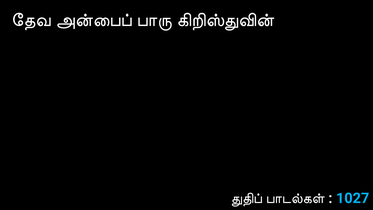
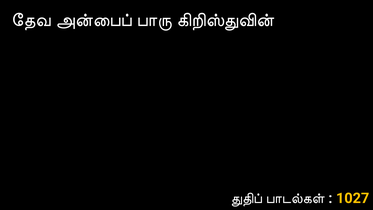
1027 colour: light blue -> yellow
